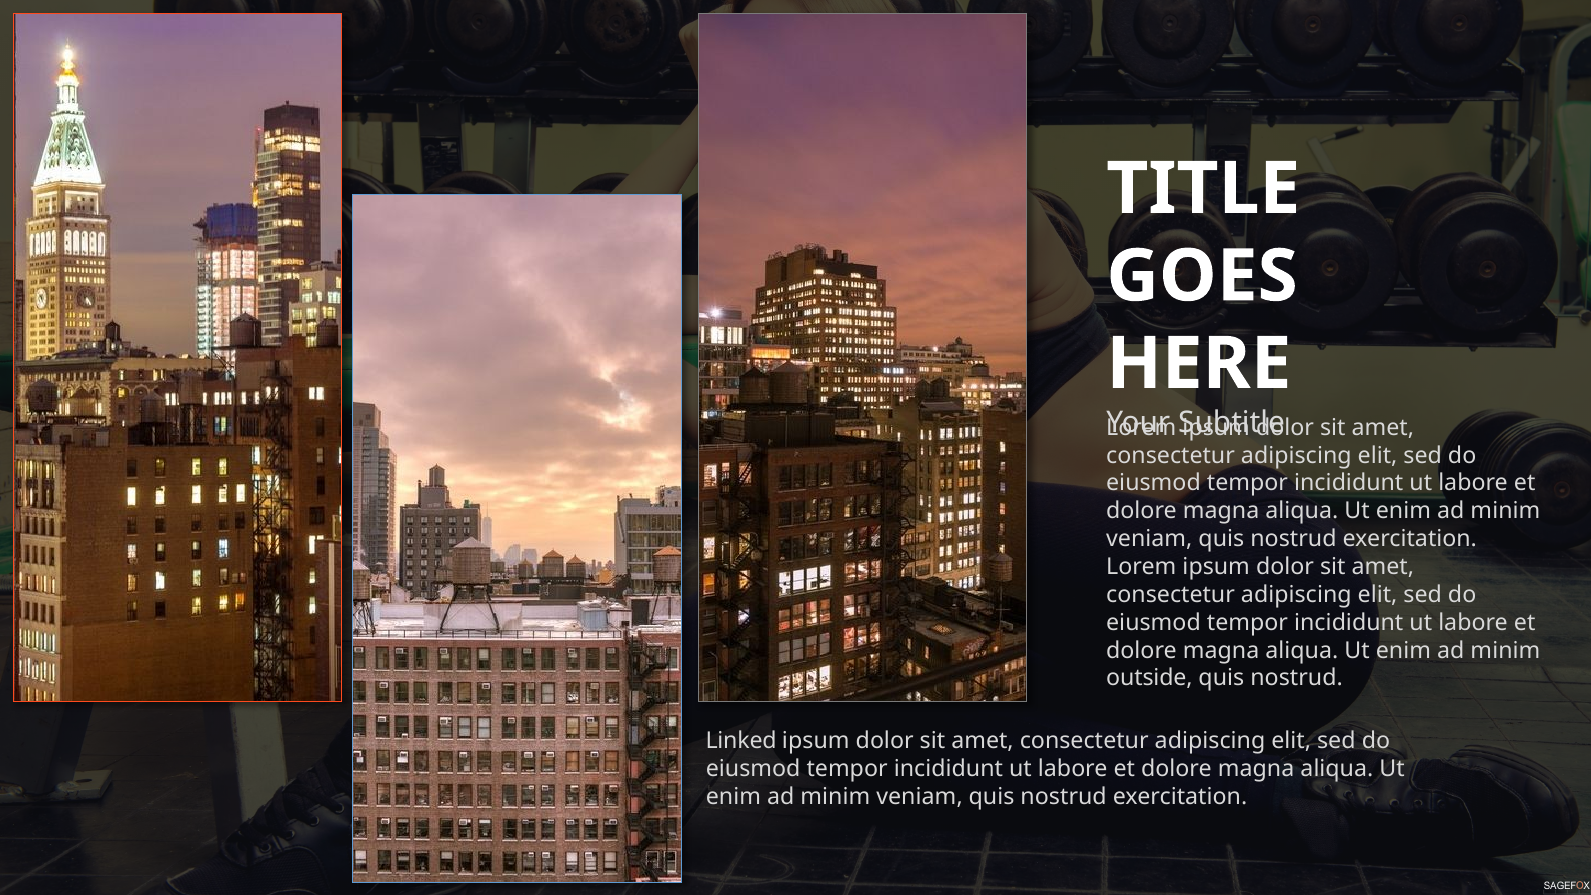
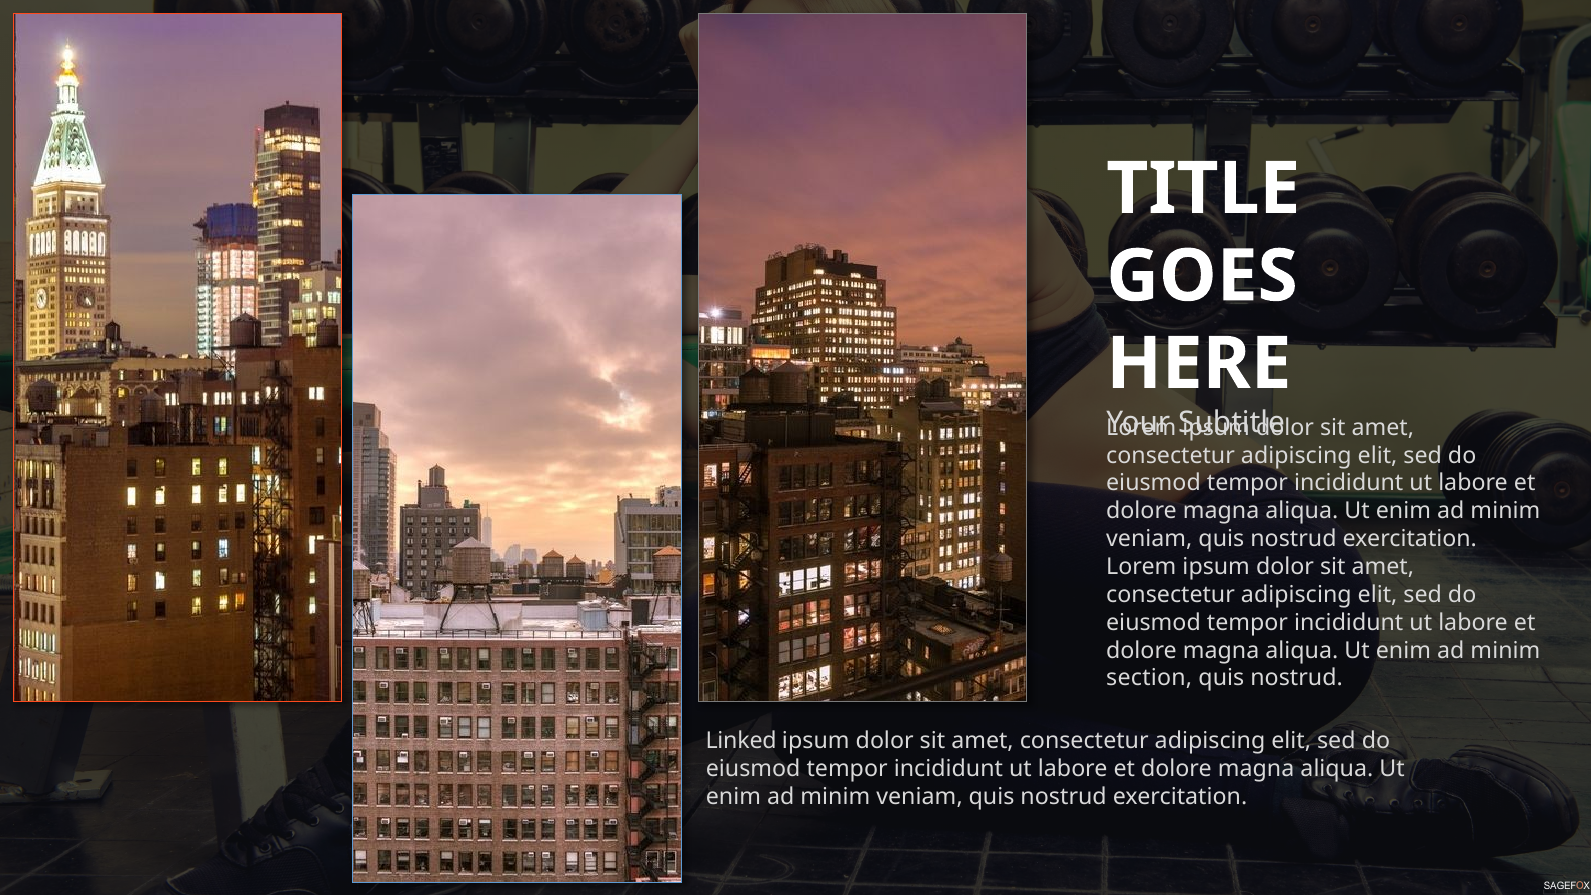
outside: outside -> section
